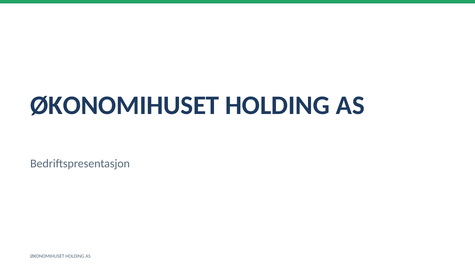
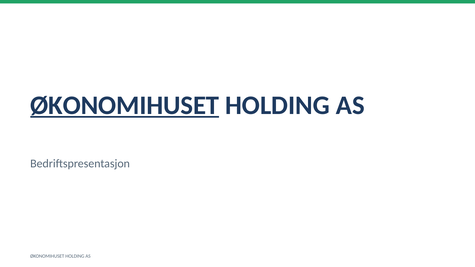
ØKONOMIHUSET at (125, 105) underline: none -> present
